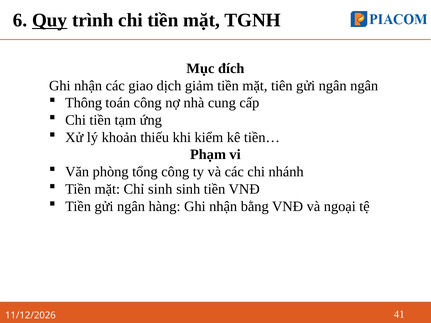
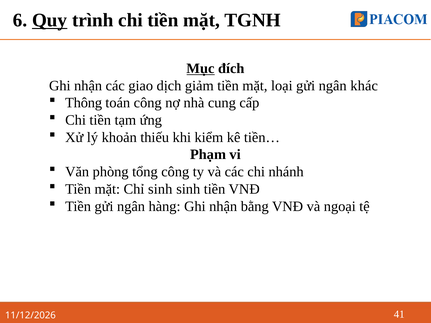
Mục underline: none -> present
tiên: tiên -> loại
ngân ngân: ngân -> khác
